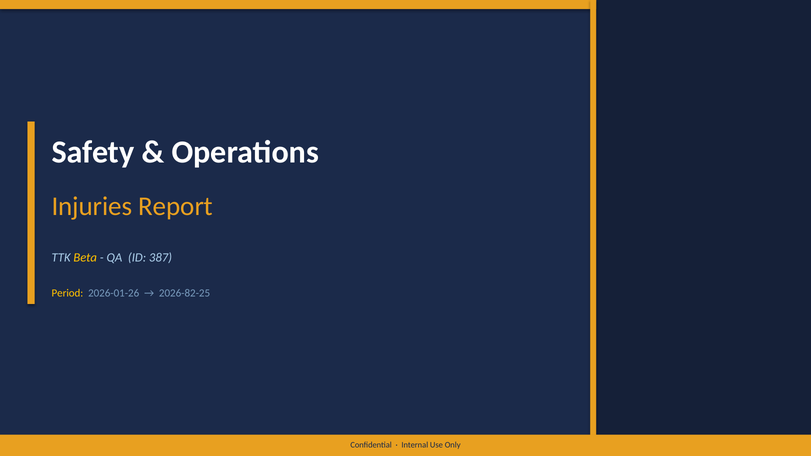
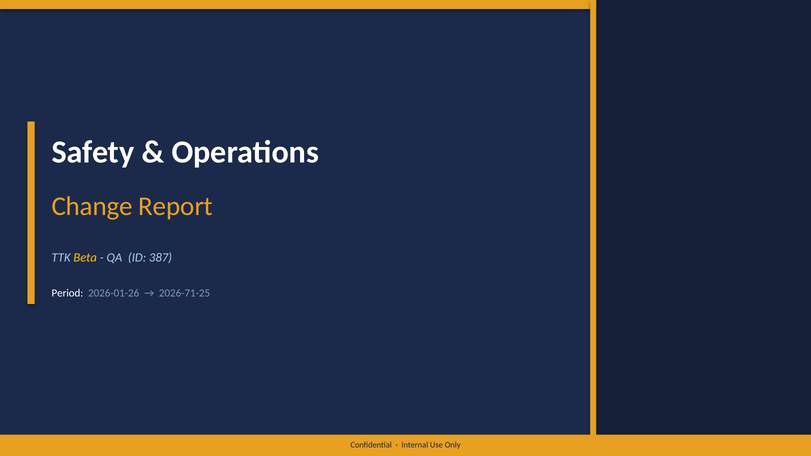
Injuries: Injuries -> Change
Period colour: yellow -> white
2026-82-25: 2026-82-25 -> 2026-71-25
